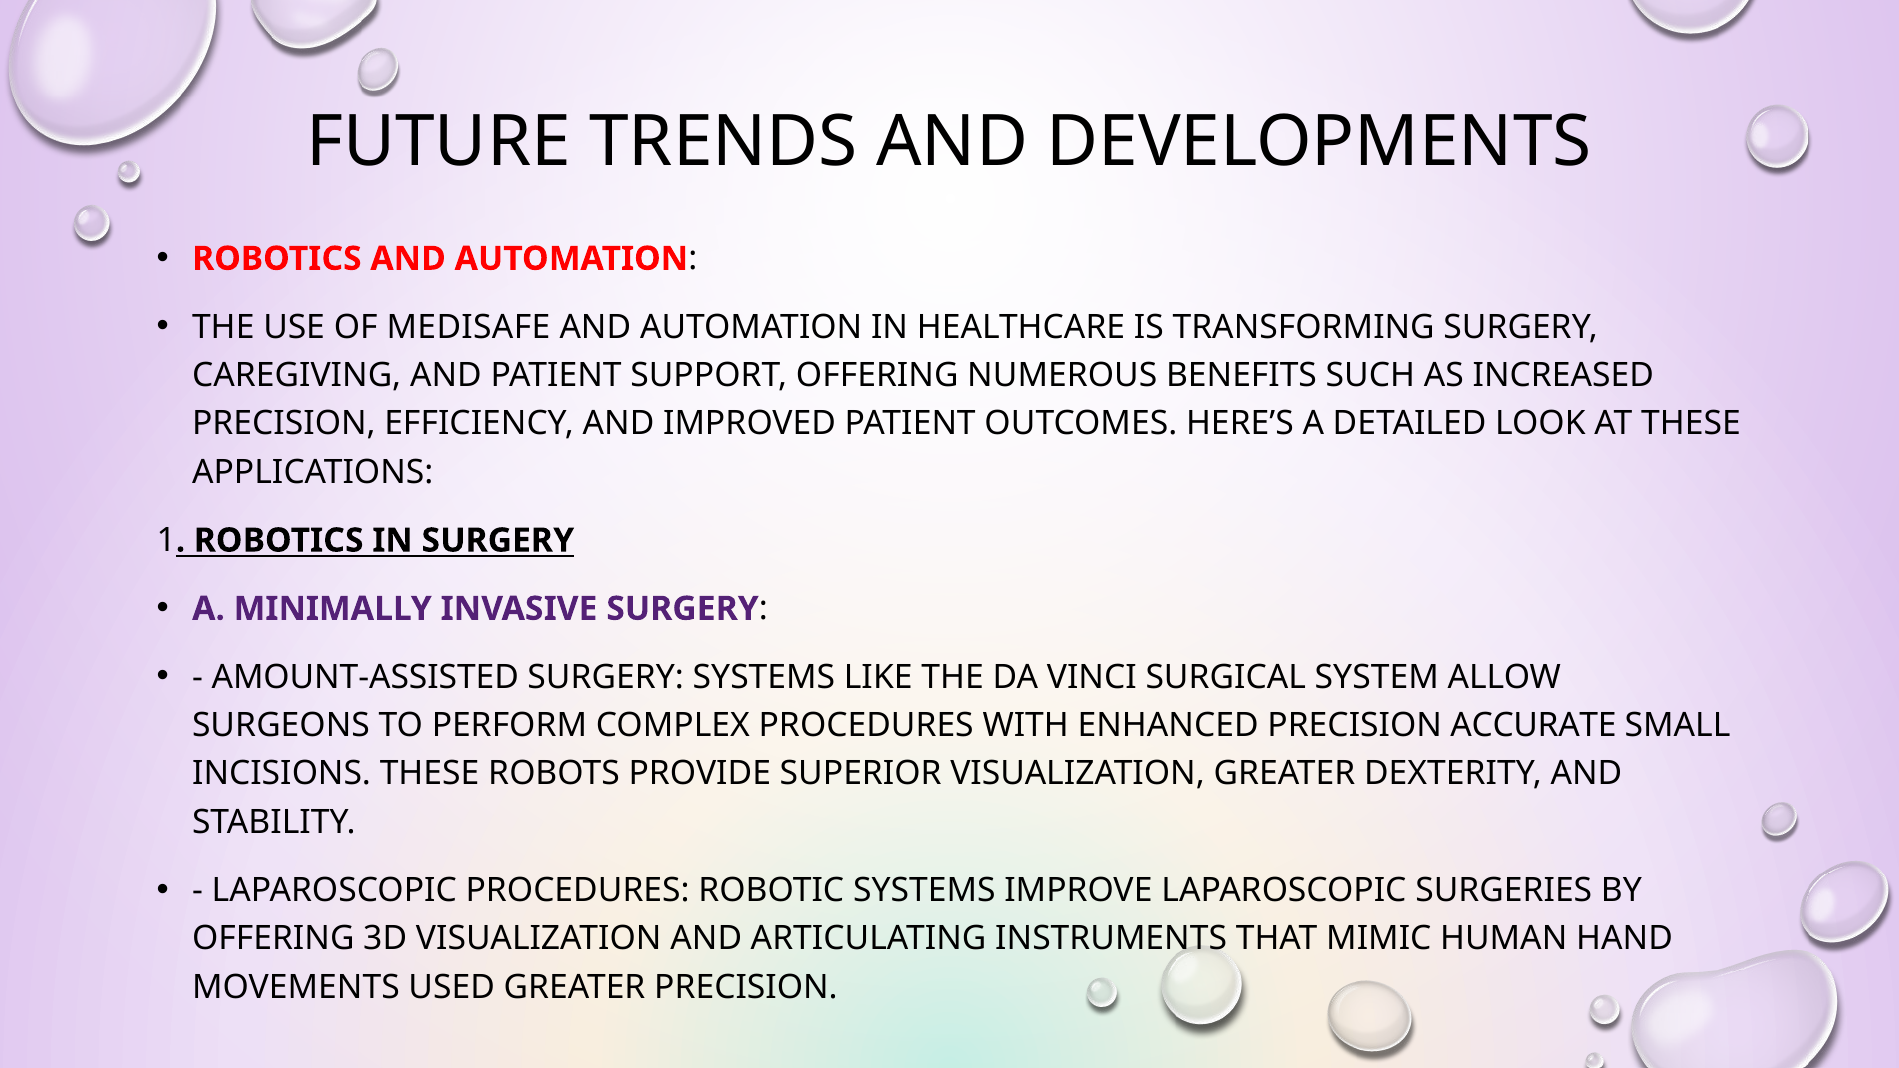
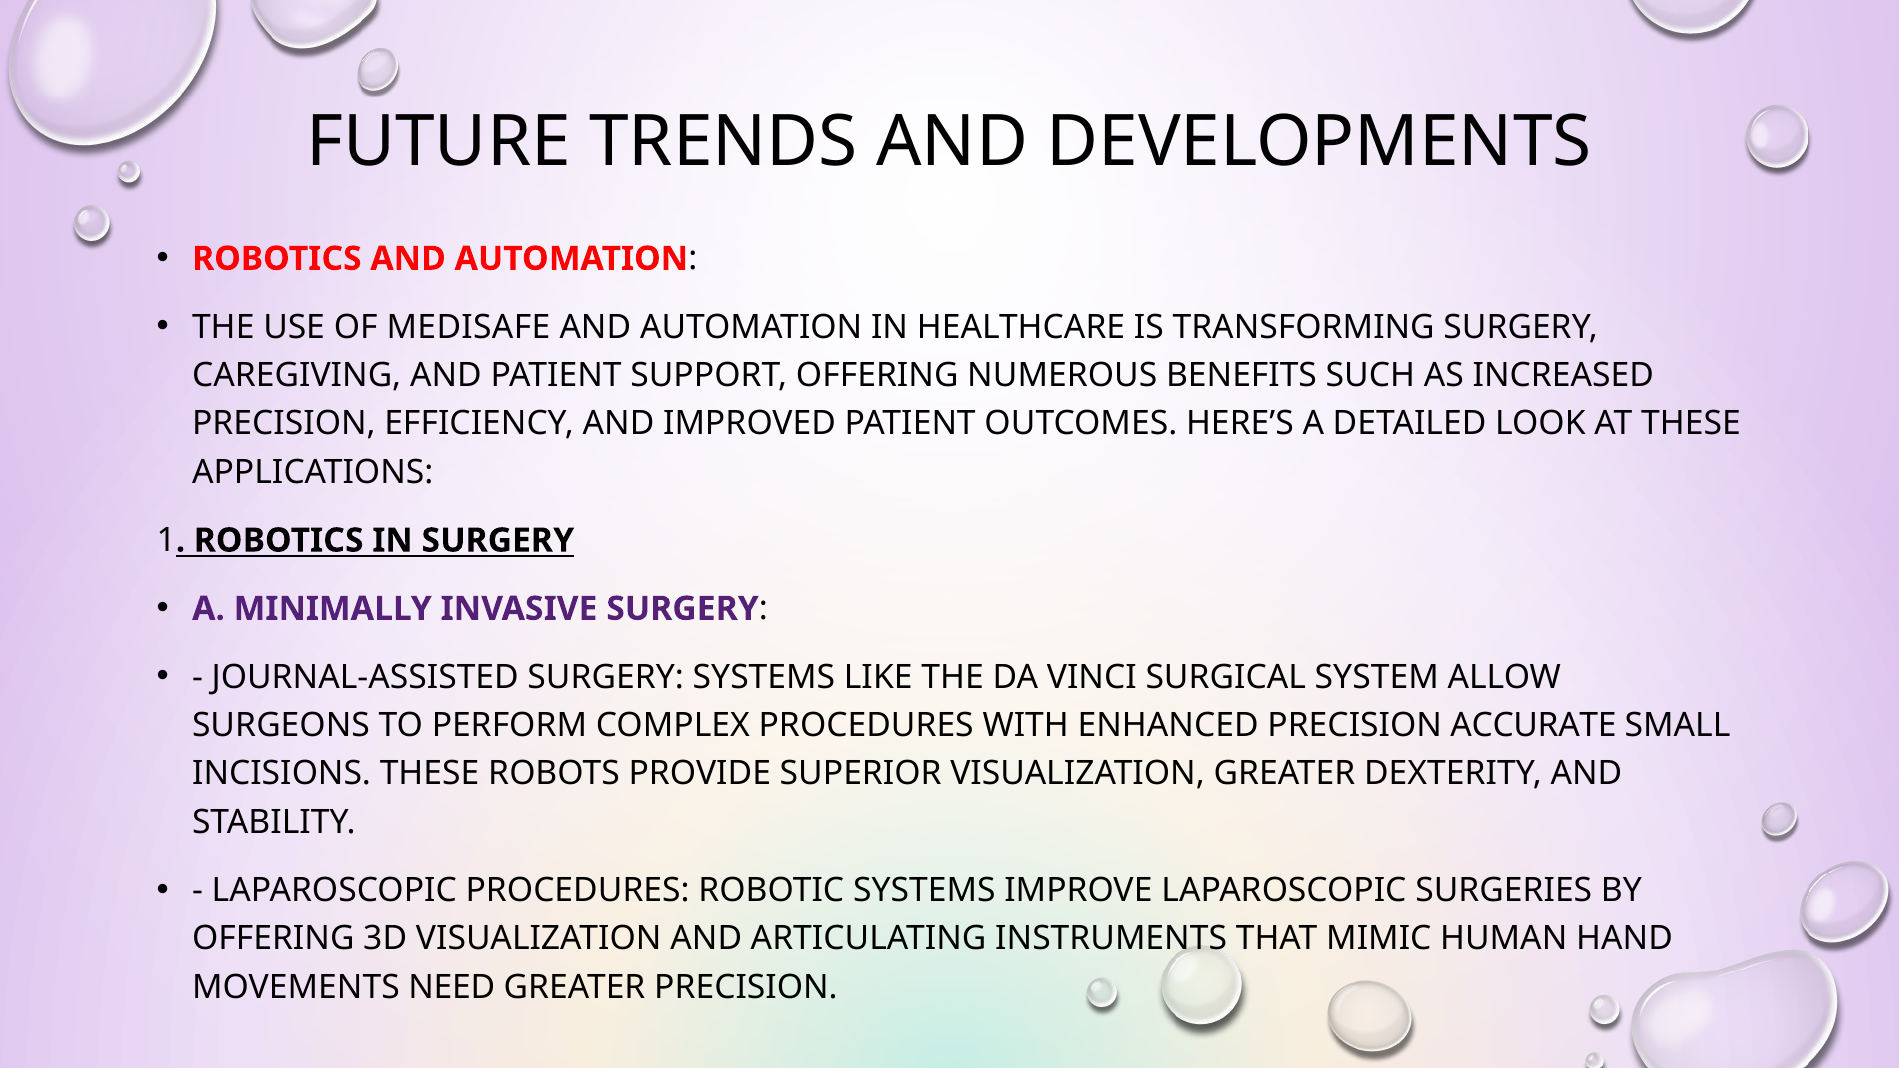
AMOUNT-ASSISTED: AMOUNT-ASSISTED -> JOURNAL-ASSISTED
USED: USED -> NEED
